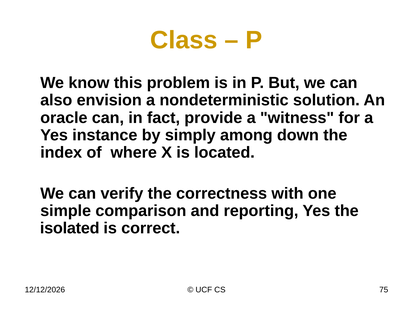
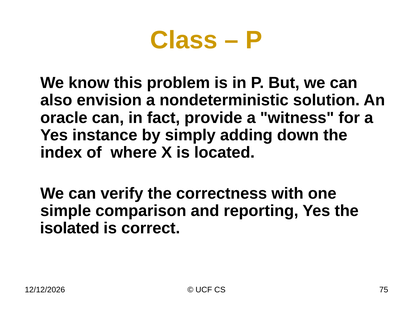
among: among -> adding
